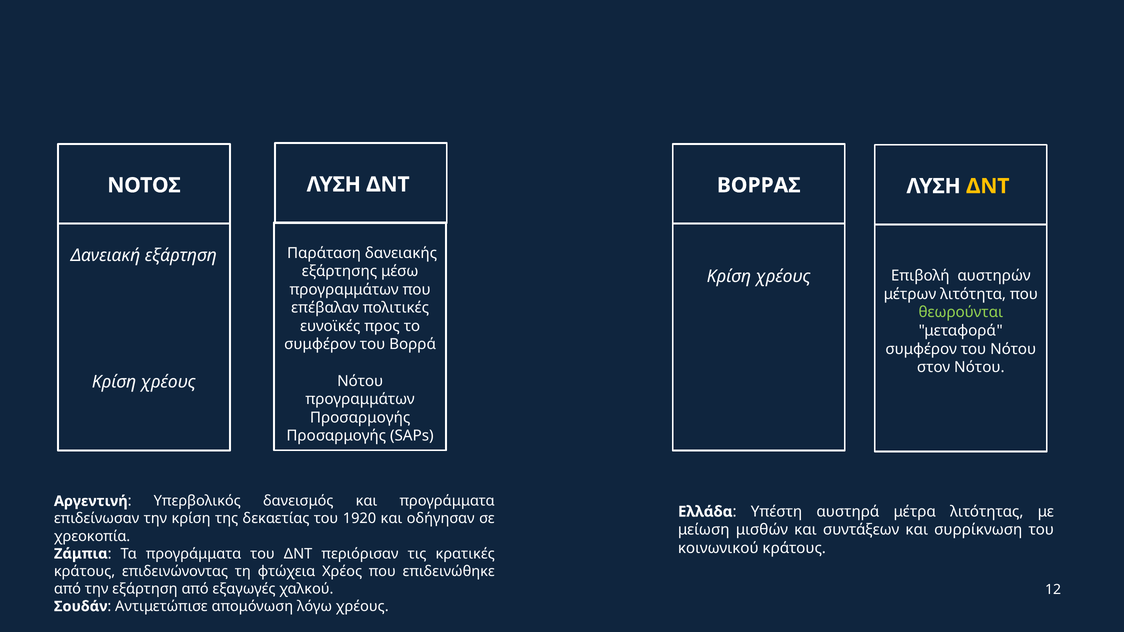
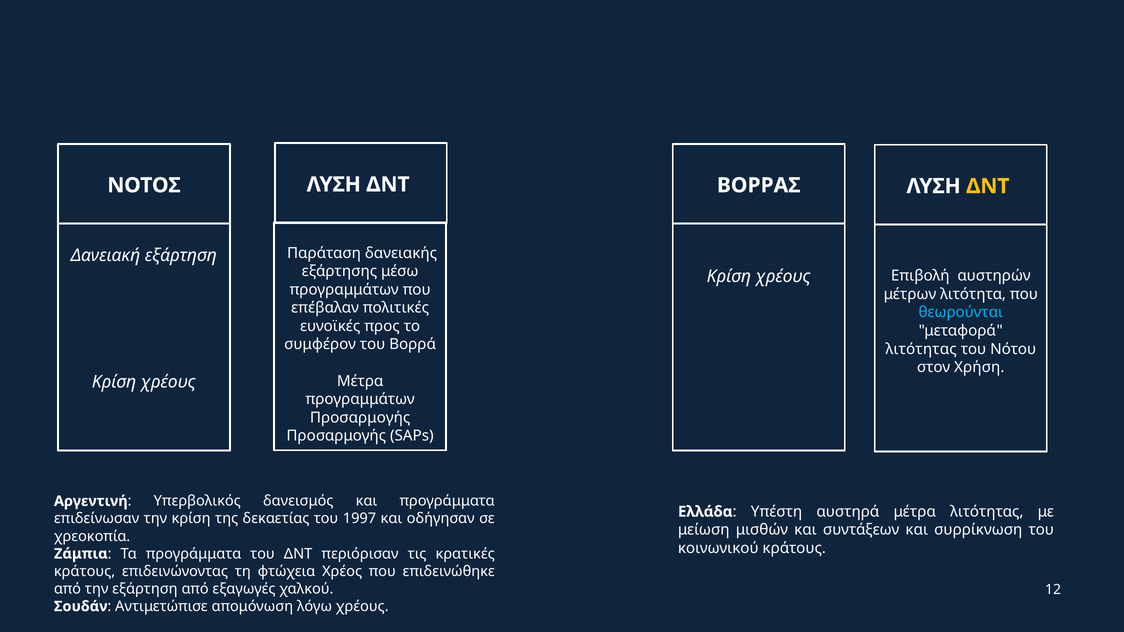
θεωρούνται colour: light green -> light blue
συμφέρον at (921, 349): συμφέρον -> λιτότητας
στον Νότου: Νότου -> Χρήση
Νότου at (360, 381): Νότου -> Μέτρα
1920: 1920 -> 1997
